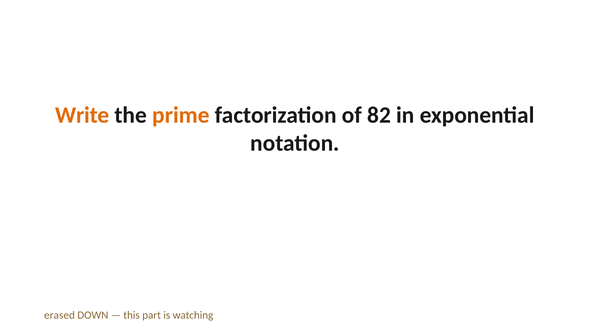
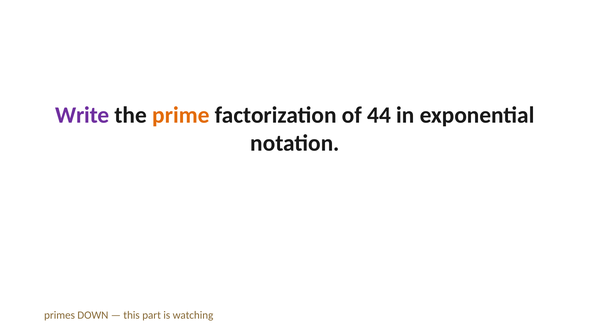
Write colour: orange -> purple
82: 82 -> 44
erased: erased -> primes
